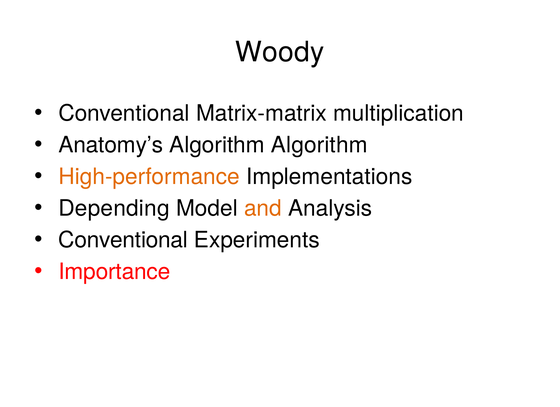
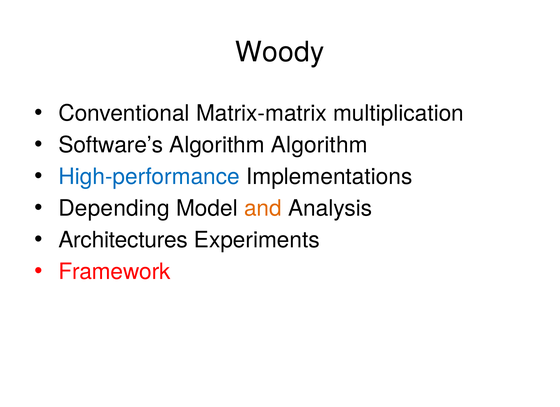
Anatomy’s: Anatomy’s -> Software’s
High-performance colour: orange -> blue
Conventional at (123, 240): Conventional -> Architectures
Importance: Importance -> Framework
